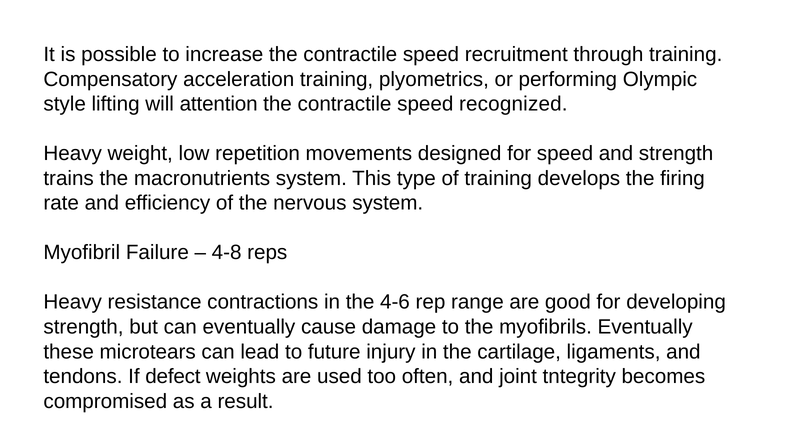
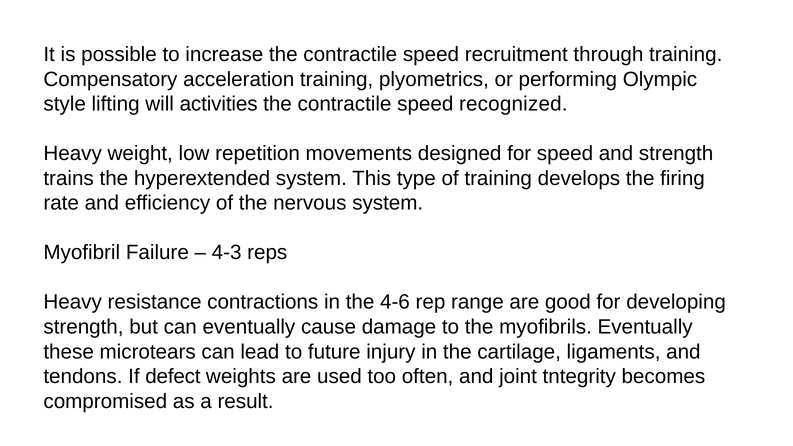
attention: attention -> activities
macronutrients: macronutrients -> hyperextended
4-8: 4-8 -> 4-3
